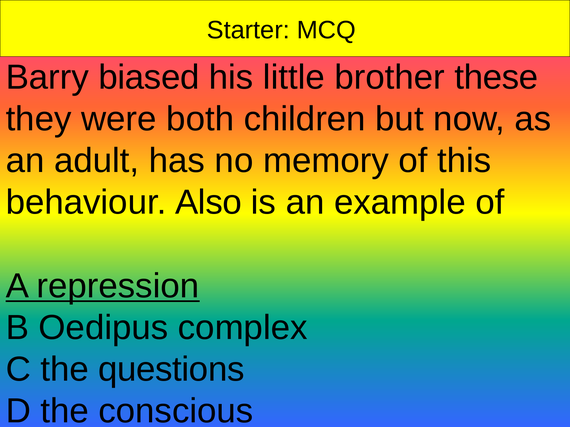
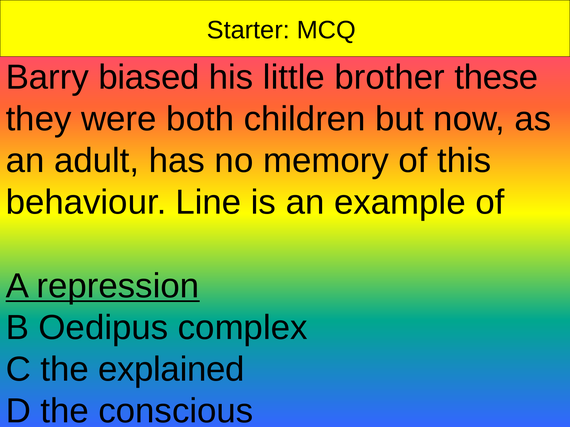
Also: Also -> Line
questions: questions -> explained
